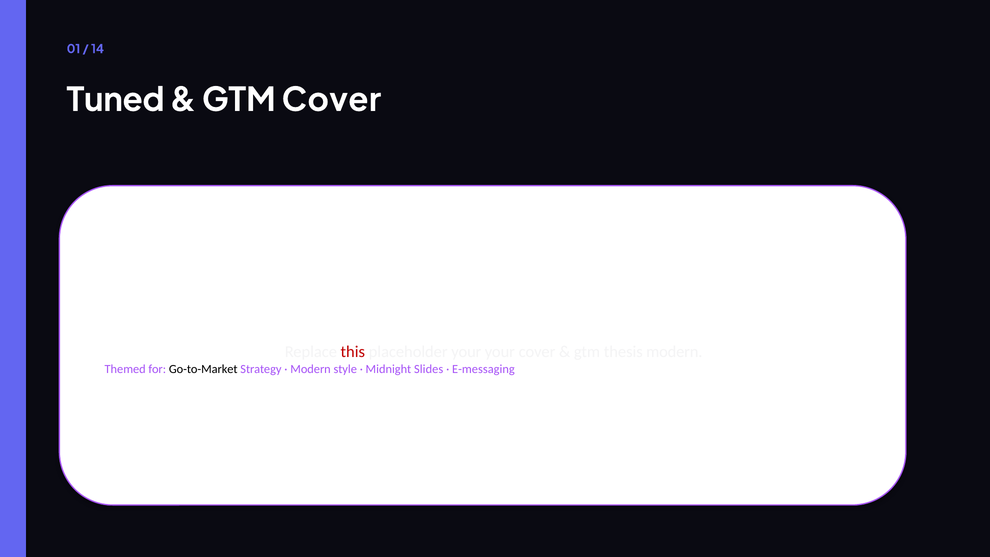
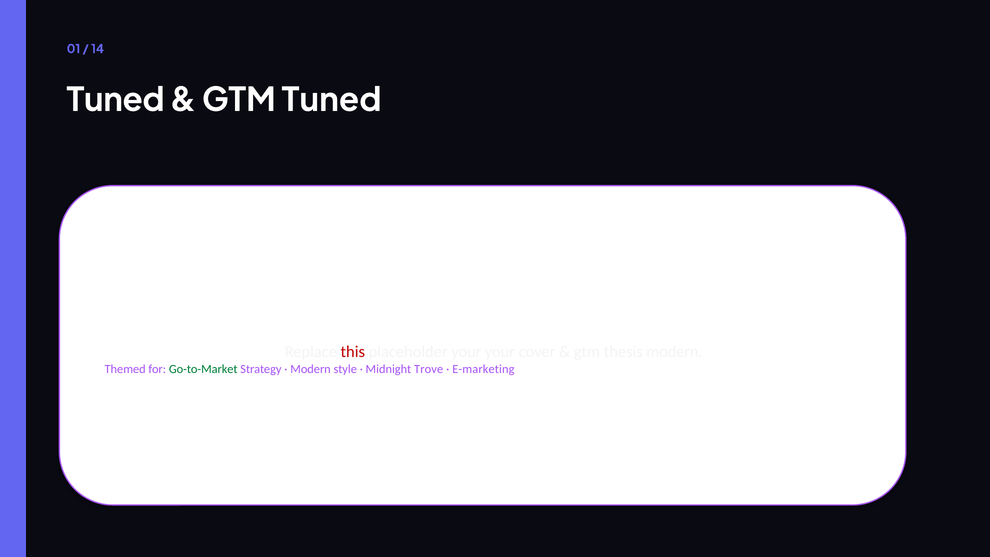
GTM Cover: Cover -> Tuned
Go-to-Market colour: black -> green
Slides: Slides -> Trove
E-messaging: E-messaging -> E-marketing
